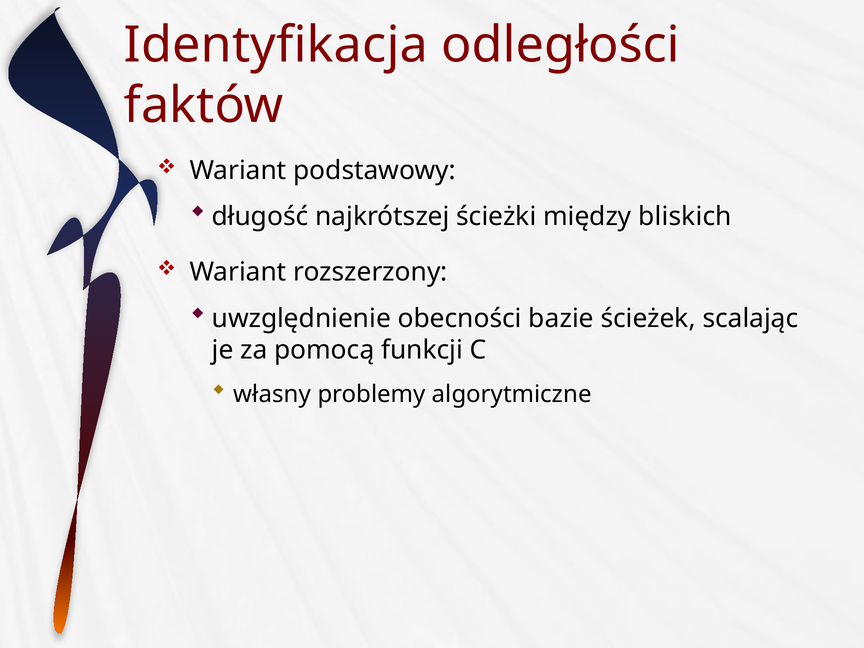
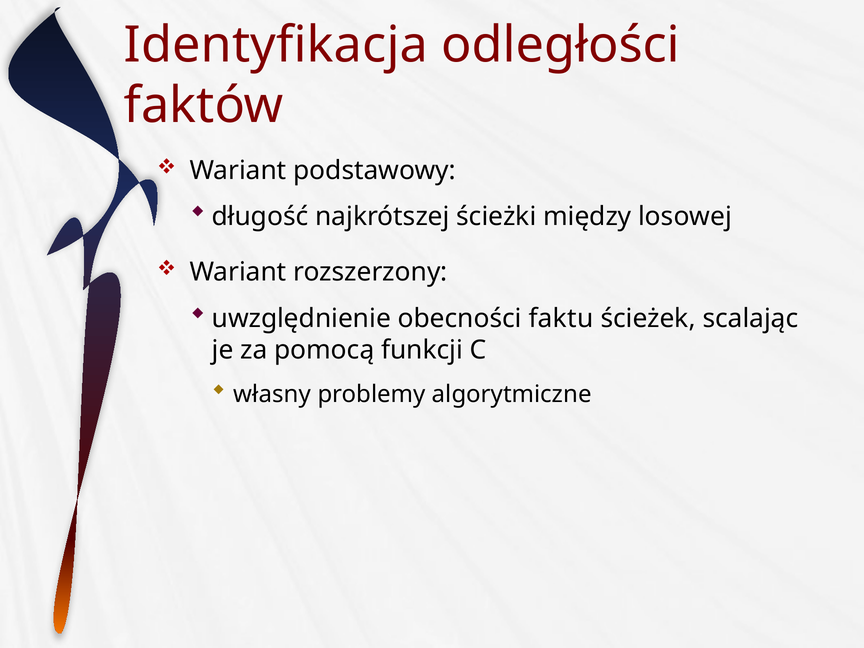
bliskich: bliskich -> losowej
bazie: bazie -> faktu
